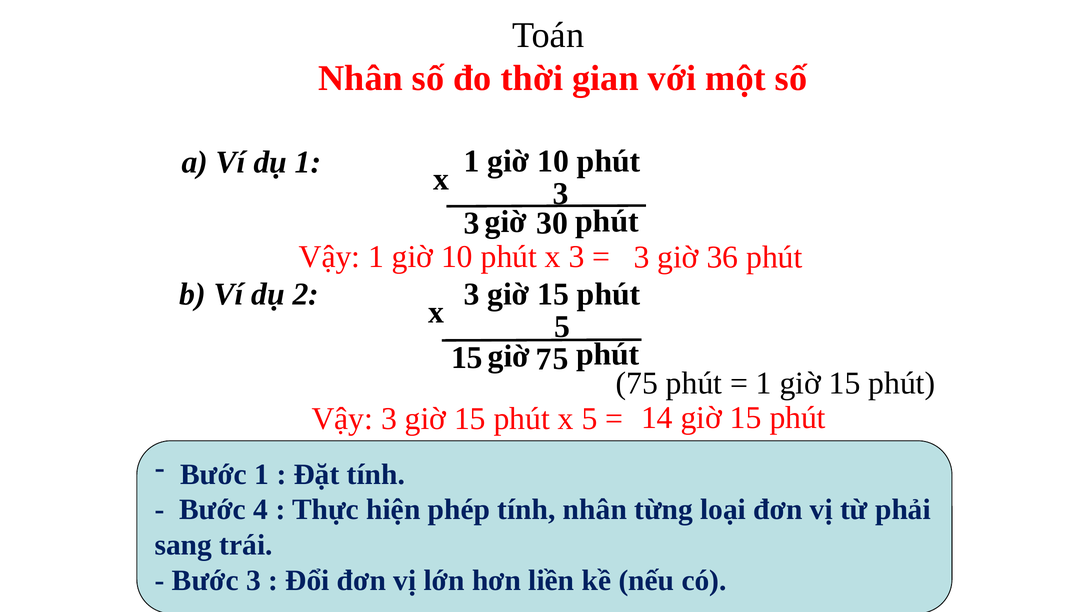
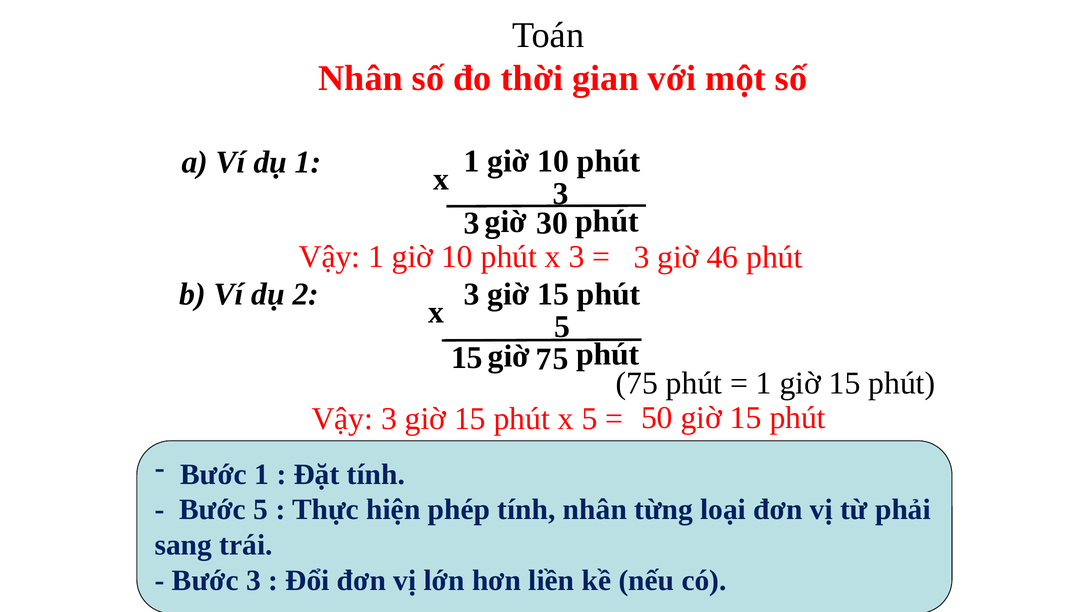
36: 36 -> 46
14: 14 -> 50
Bước 4: 4 -> 5
